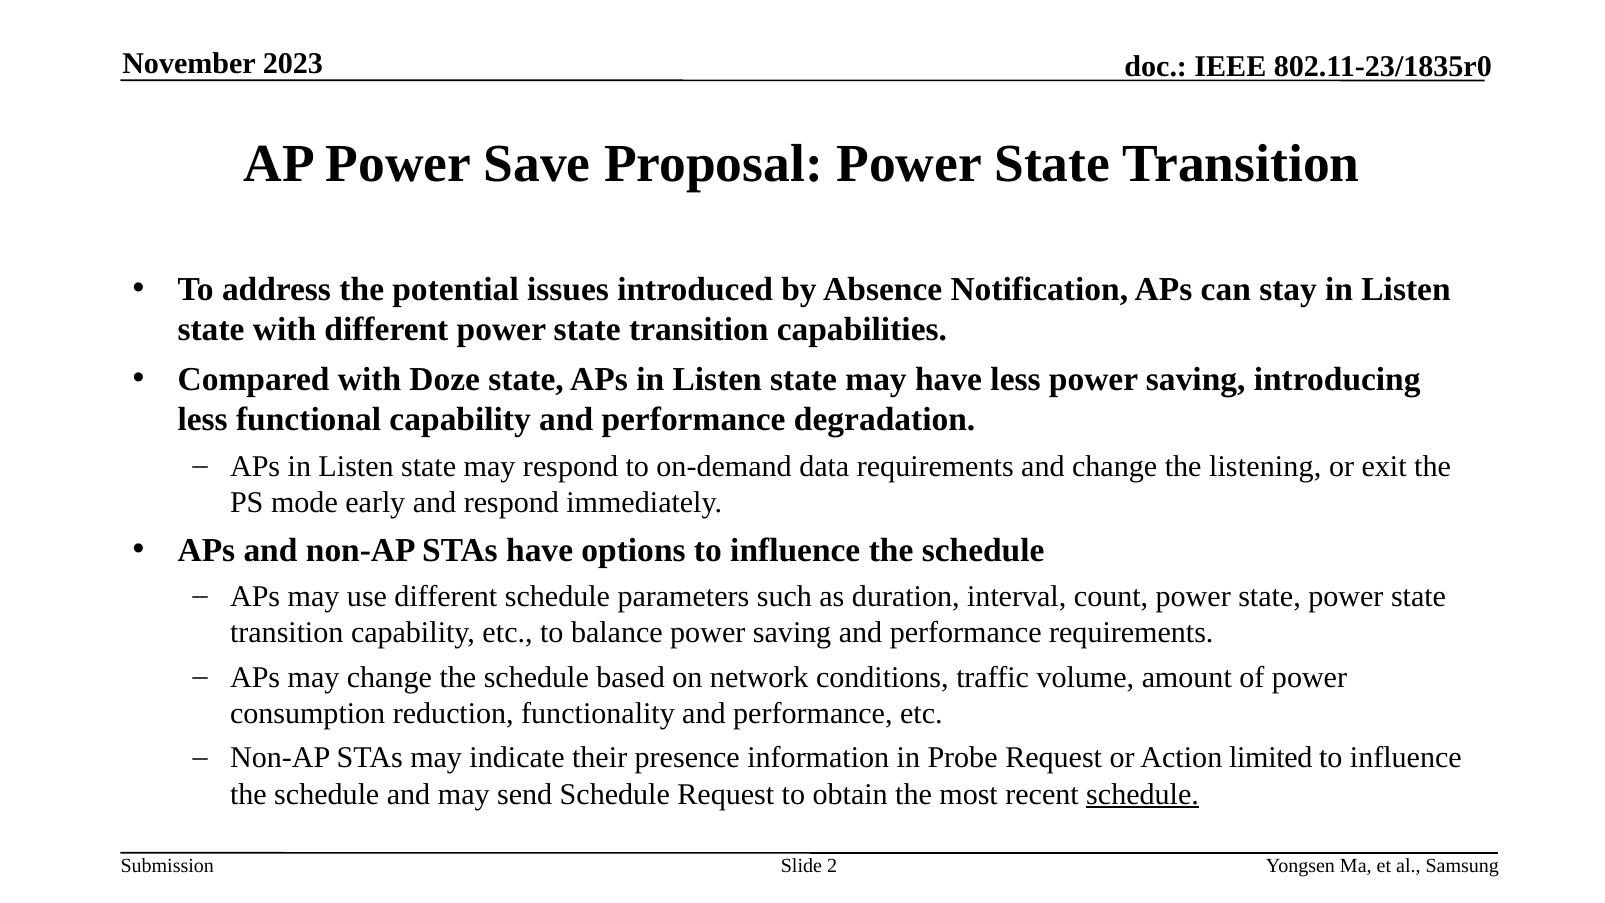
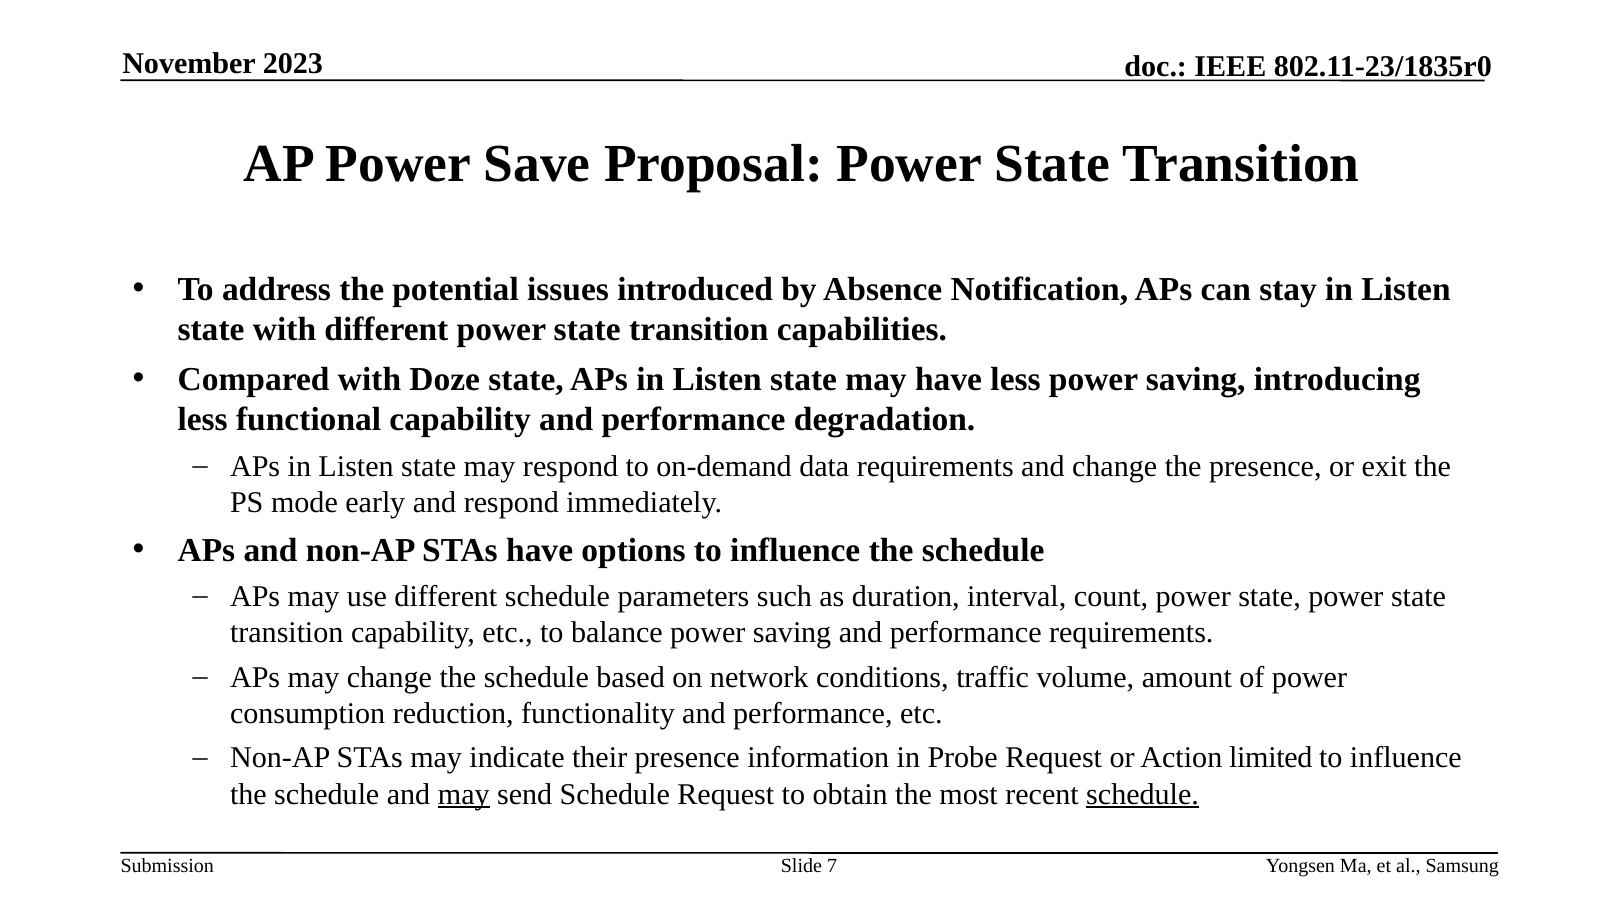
the listening: listening -> presence
may at (464, 794) underline: none -> present
2: 2 -> 7
